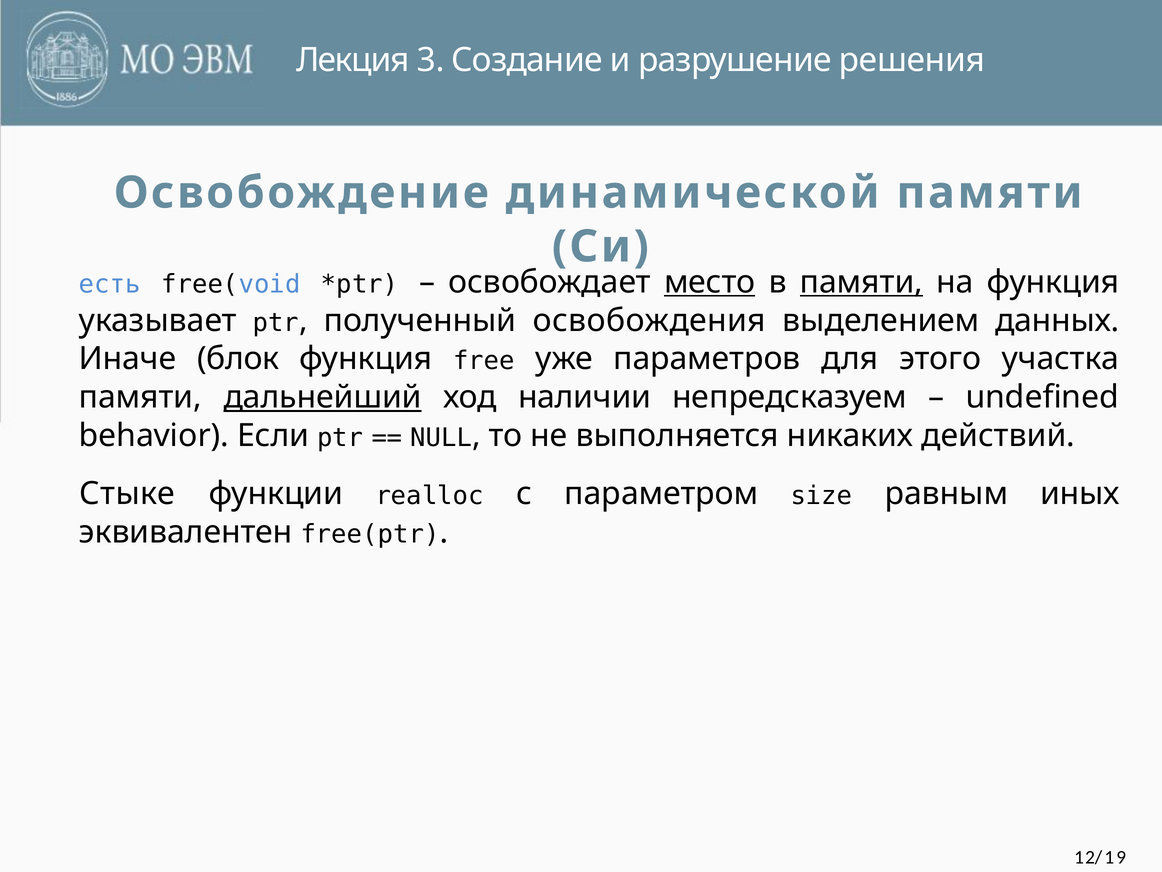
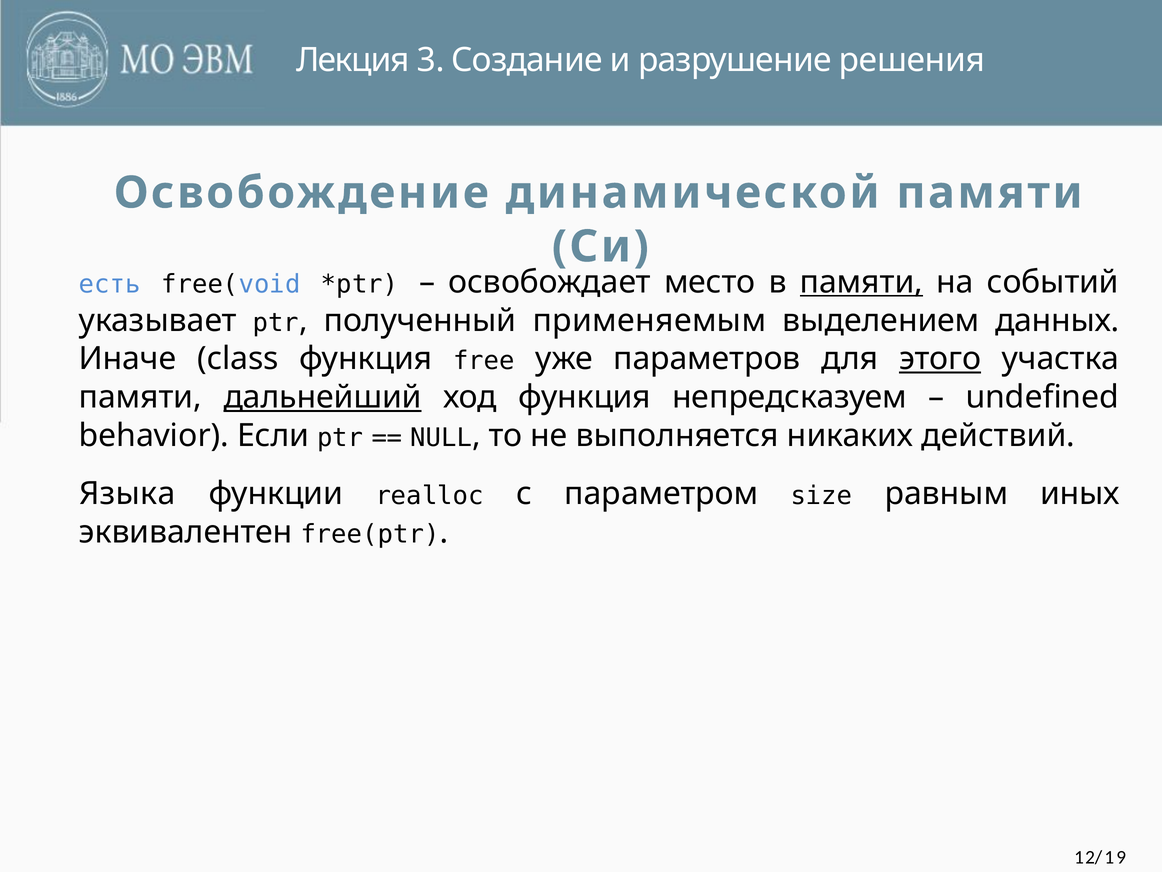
место underline: present -> none
на функция: функция -> событий
освобождения: освобождения -> применяемым
блок: блок -> class
этого underline: none -> present
ход наличии: наличии -> функция
Стыке: Стыке -> Языка
